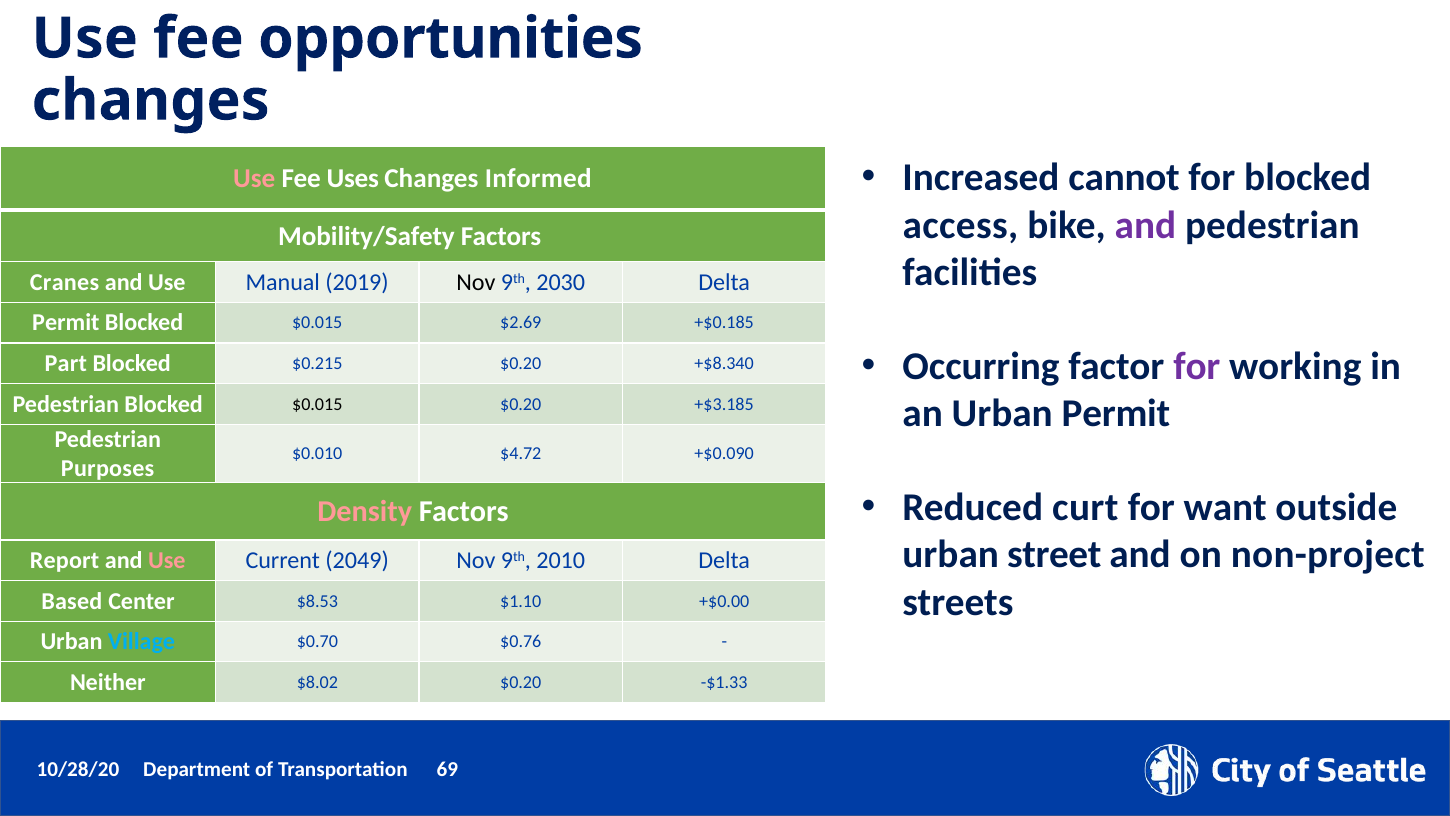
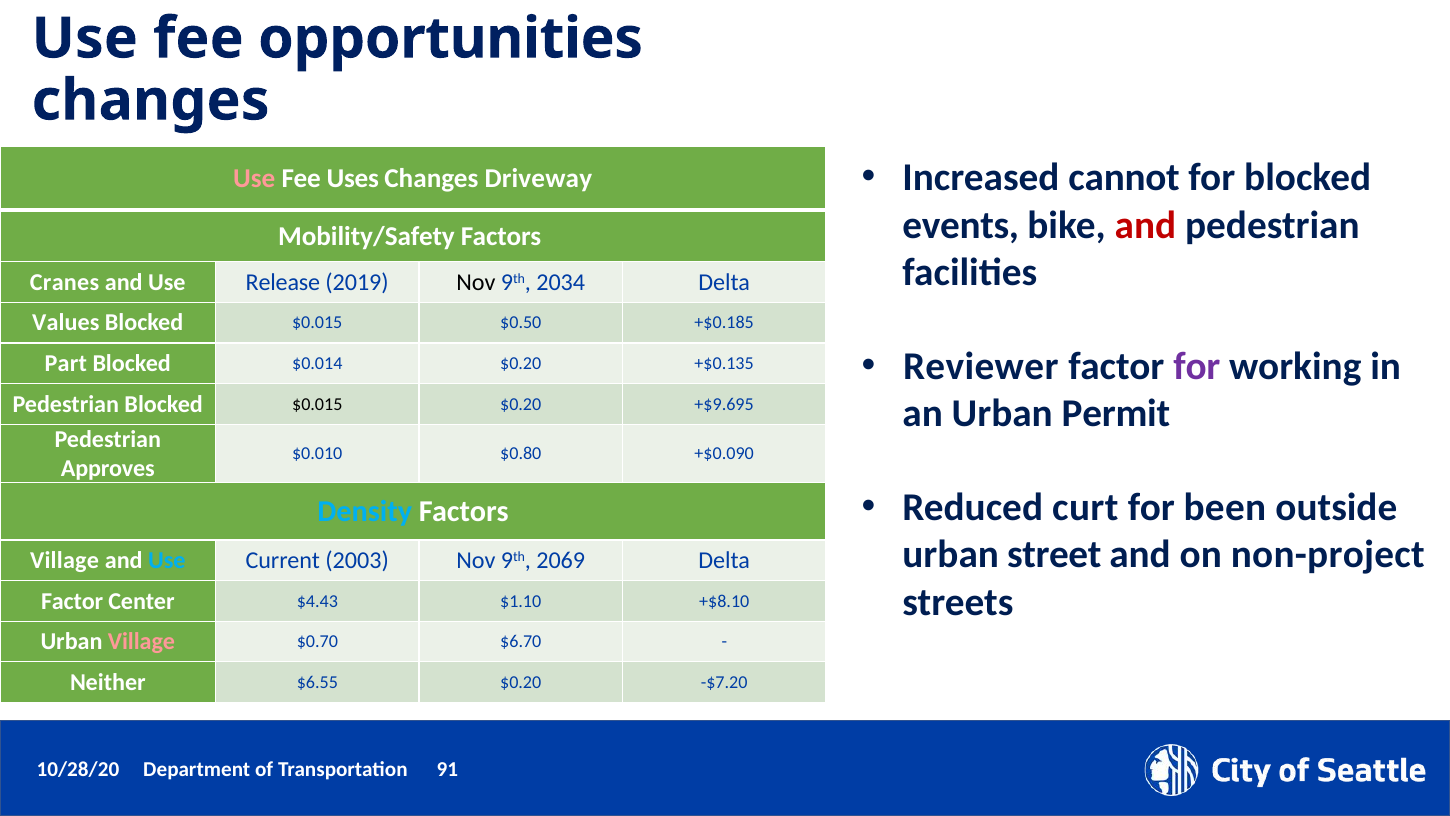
Informed: Informed -> Driveway
access: access -> events
and at (1145, 225) colour: purple -> red
Manual: Manual -> Release
2030: 2030 -> 2034
Permit at (66, 323): Permit -> Values
$2.69: $2.69 -> $0.50
Occurring: Occurring -> Reviewer
$0.215: $0.215 -> $0.014
+$8.340: +$8.340 -> +$0.135
+$3.185: +$3.185 -> +$9.695
$4.72: $4.72 -> $0.80
Purposes: Purposes -> Approves
want: want -> been
Density colour: pink -> light blue
Report at (65, 560): Report -> Village
Use at (167, 560) colour: pink -> light blue
2049: 2049 -> 2003
2010: 2010 -> 2069
Based at (72, 601): Based -> Factor
$8.53: $8.53 -> $4.43
+$0.00: +$0.00 -> +$8.10
Village at (141, 641) colour: light blue -> pink
$0.76: $0.76 -> $6.70
$8.02: $8.02 -> $6.55
-$1.33: -$1.33 -> -$7.20
69: 69 -> 91
